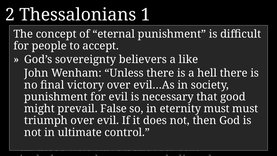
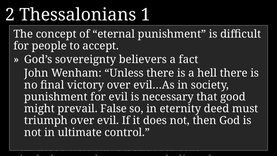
like: like -> fact
eternity must: must -> deed
